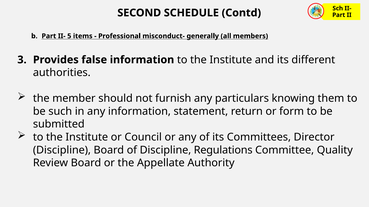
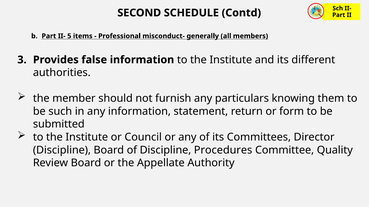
Regulations: Regulations -> Procedures
